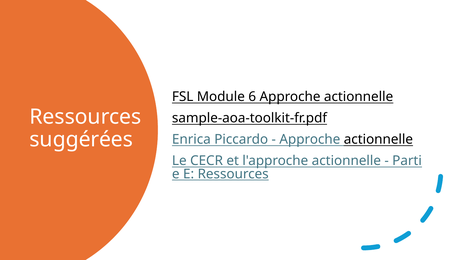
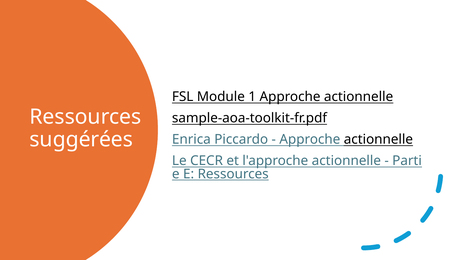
6: 6 -> 1
